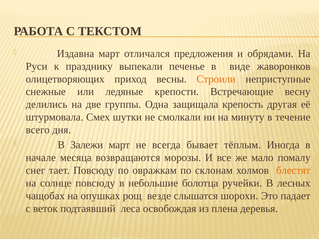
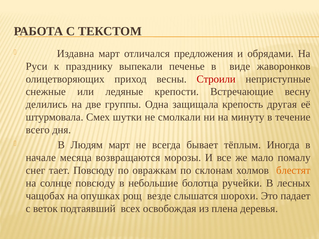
Строили colour: orange -> red
Залежи: Залежи -> Людям
леса: леса -> всех
